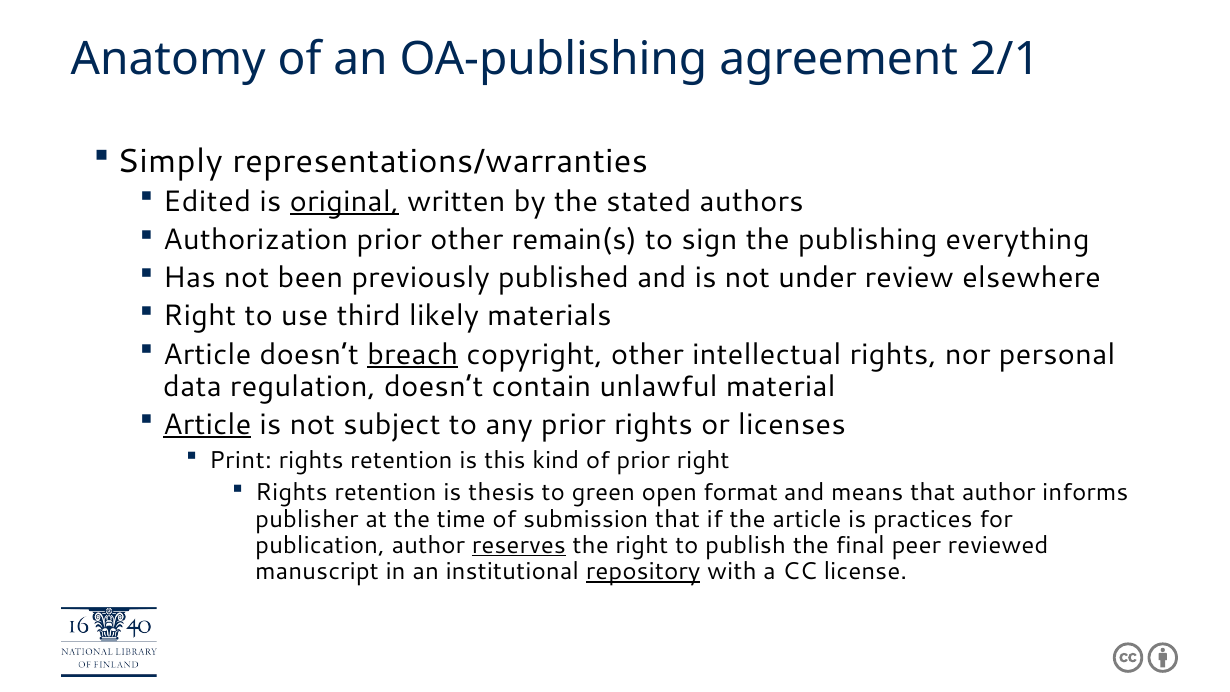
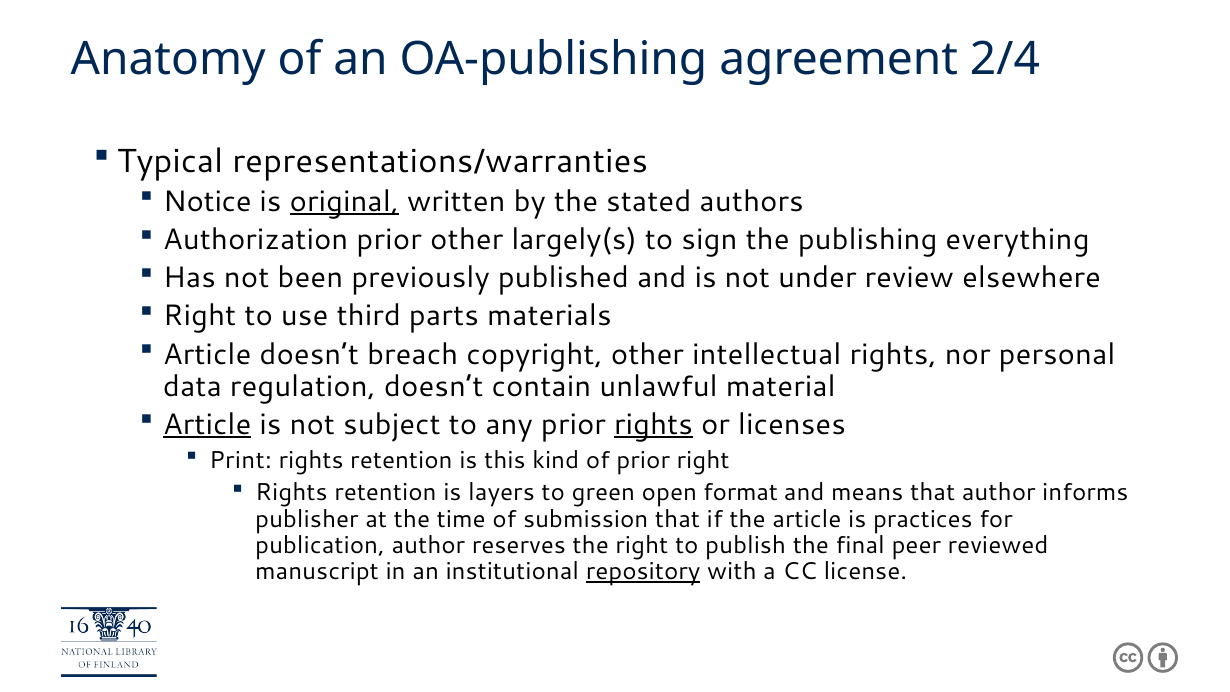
2/1: 2/1 -> 2/4
Simply: Simply -> Typical
Edited: Edited -> Notice
remain(s: remain(s -> largely(s
likely: likely -> parts
breach underline: present -> none
rights at (653, 424) underline: none -> present
thesis: thesis -> layers
reserves underline: present -> none
